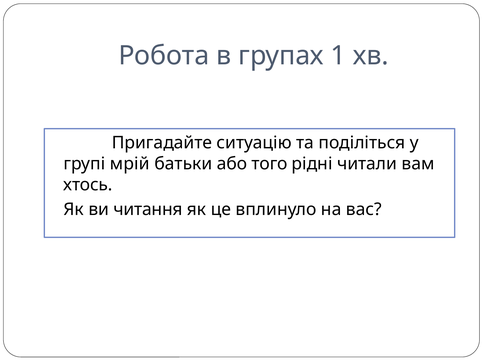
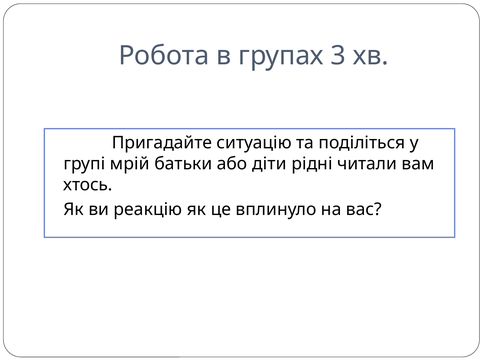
1: 1 -> 3
того: того -> діти
читання: читання -> реакцію
